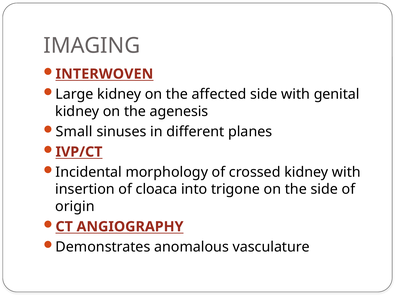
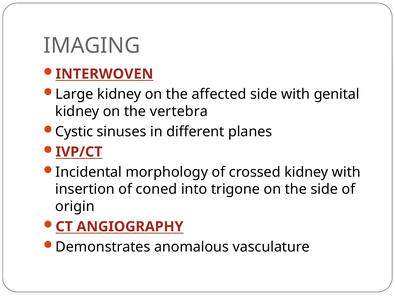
agenesis: agenesis -> vertebra
Small: Small -> Cystic
cloaca: cloaca -> coned
